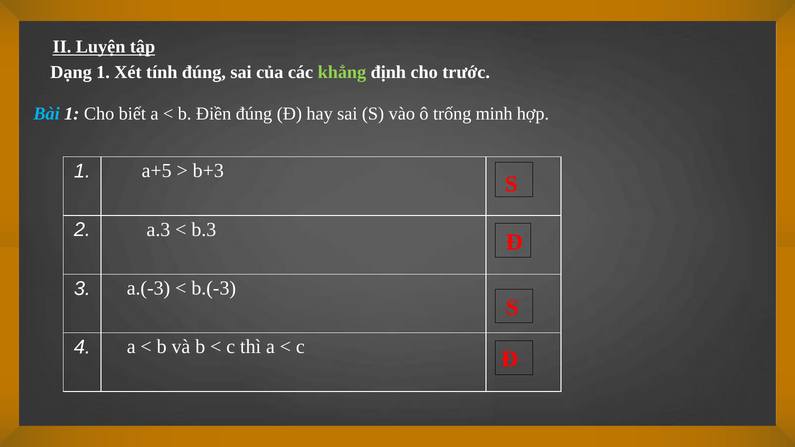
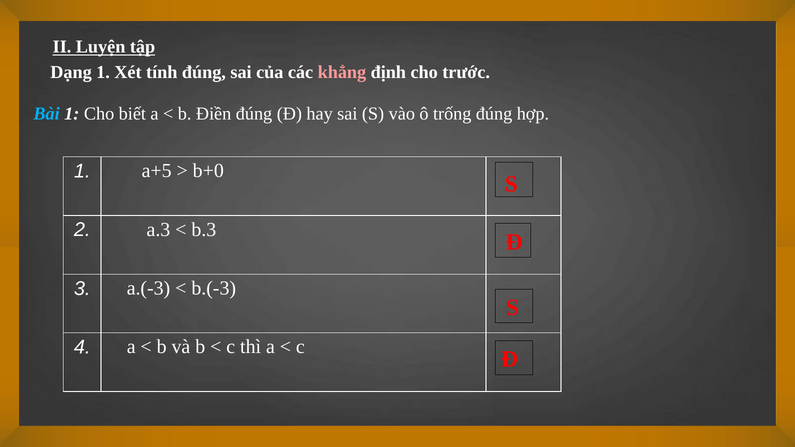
khẳng colour: light green -> pink
trống minh: minh -> đúng
b+3: b+3 -> b+0
